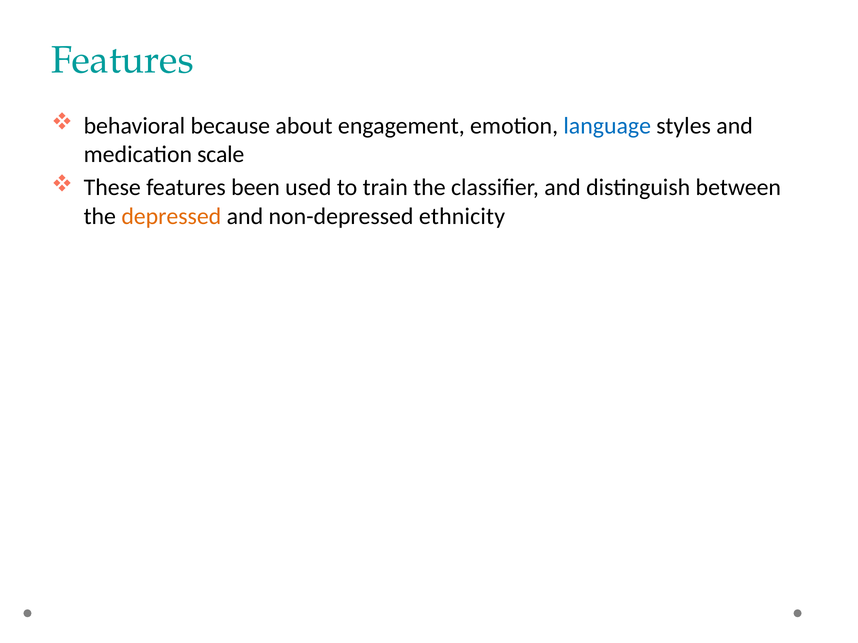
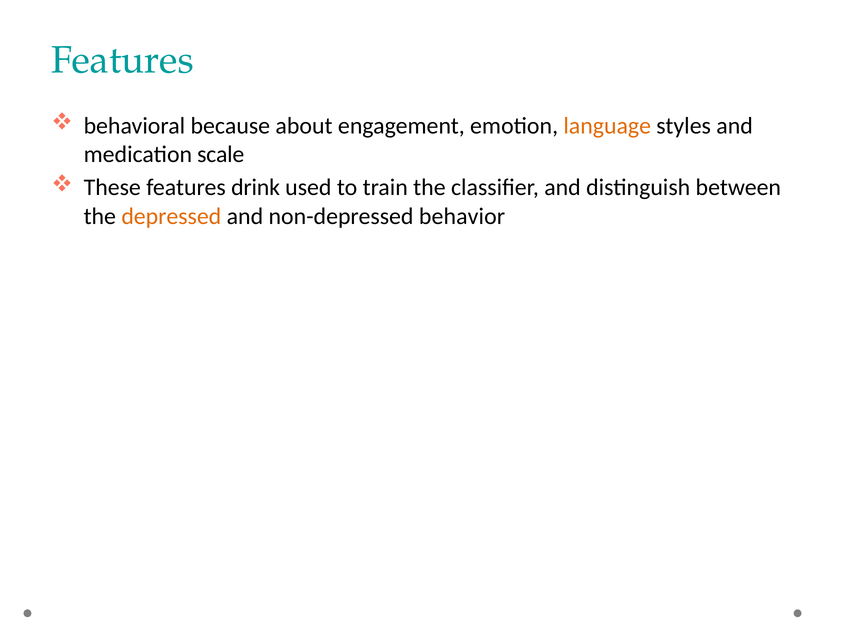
language colour: blue -> orange
been: been -> drink
ethnicity: ethnicity -> behavior
